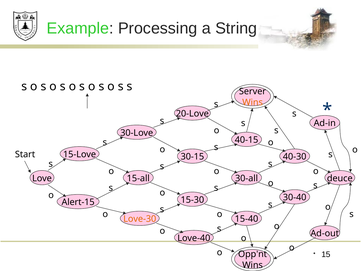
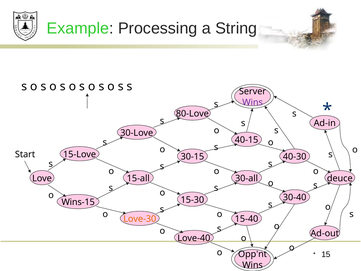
Wins at (253, 102) colour: orange -> purple
20-Love: 20-Love -> 80-Love
Alert-15: Alert-15 -> Wins-15
